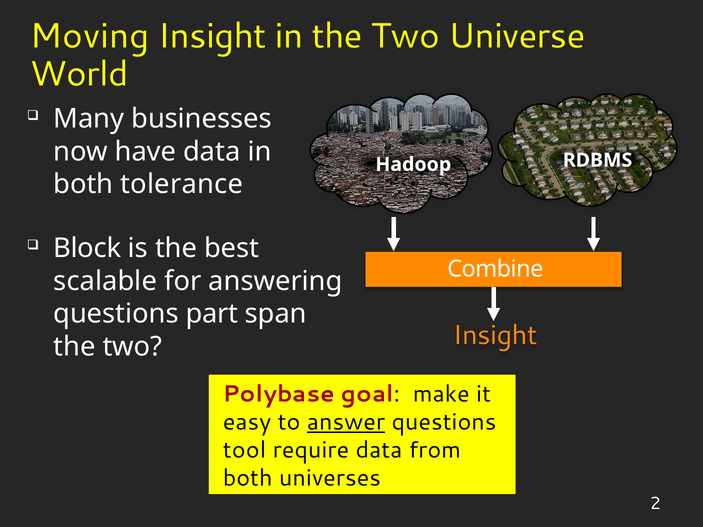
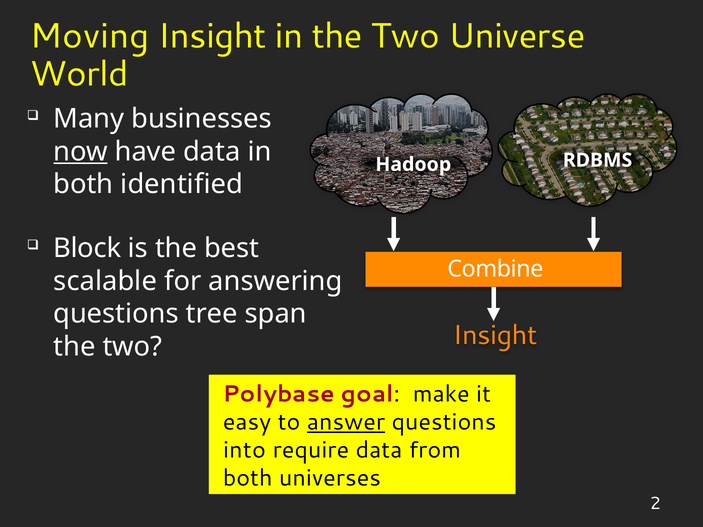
now underline: none -> present
tolerance: tolerance -> identified
part: part -> tree
tool: tool -> into
